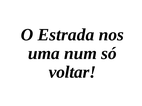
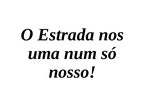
voltar: voltar -> nosso
